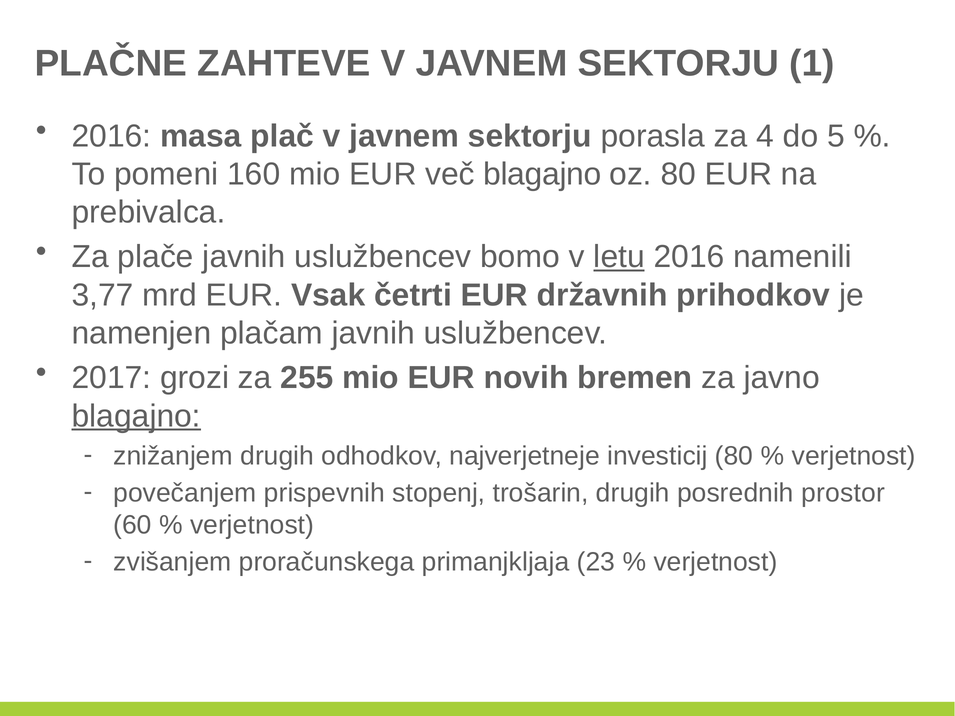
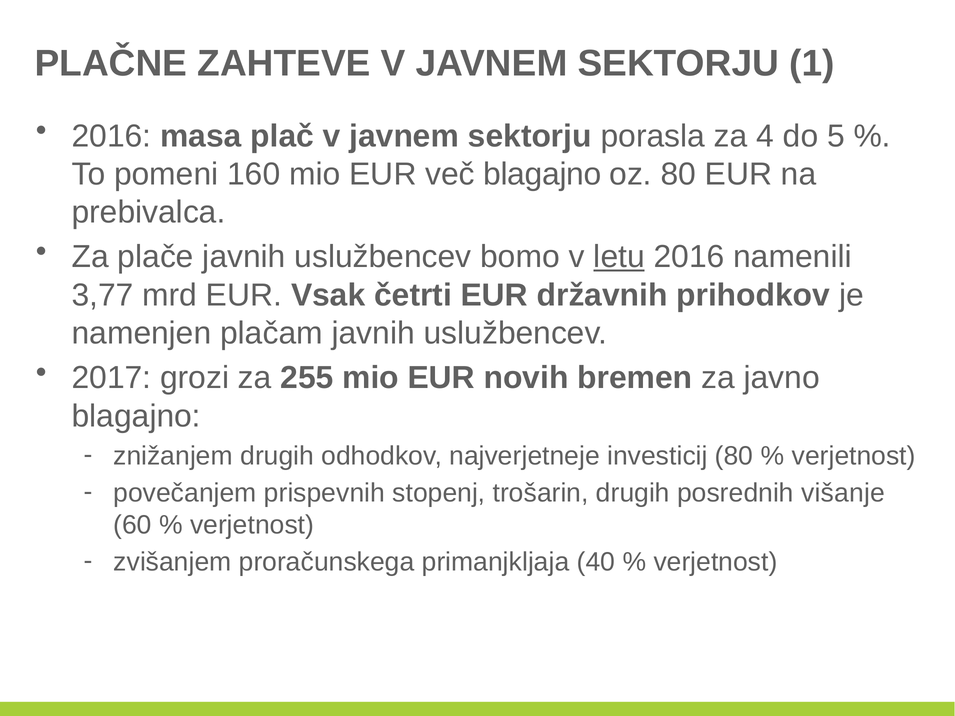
blagajno at (136, 416) underline: present -> none
prostor: prostor -> višanje
23: 23 -> 40
